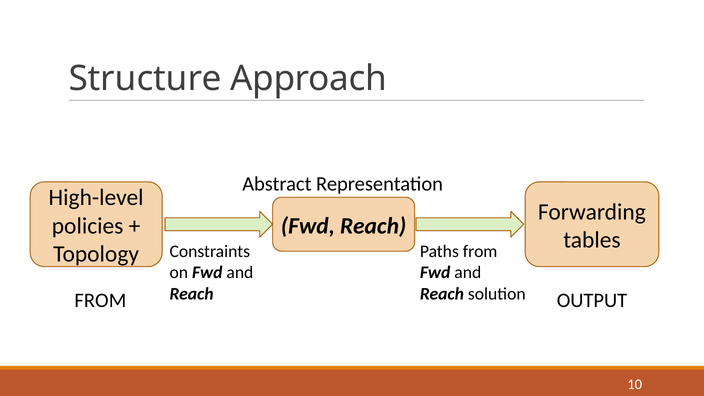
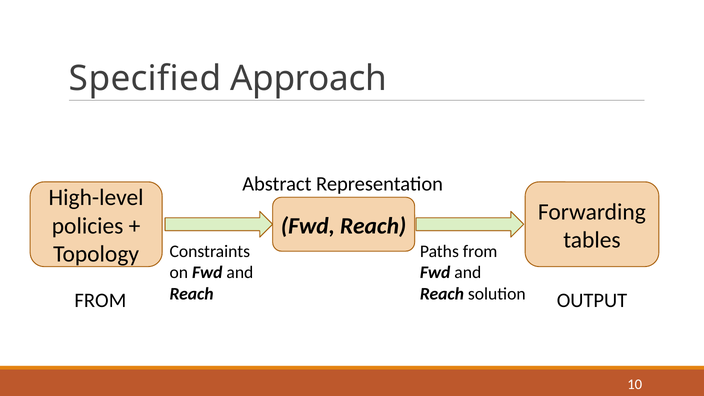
Structure: Structure -> Specified
